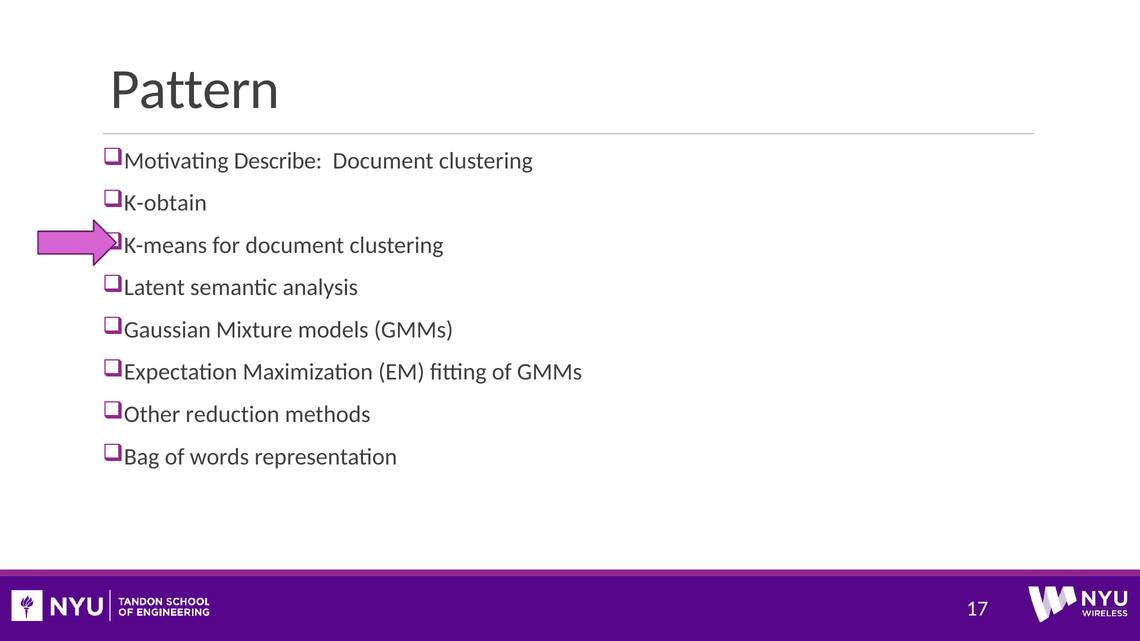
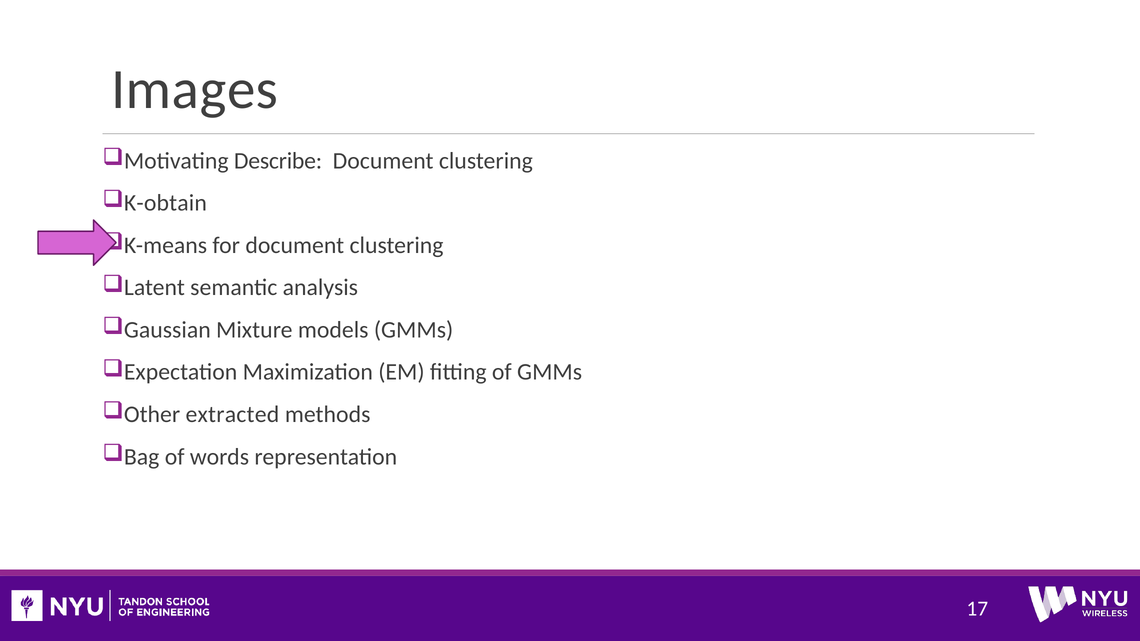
Pattern: Pattern -> Images
reduction: reduction -> extracted
